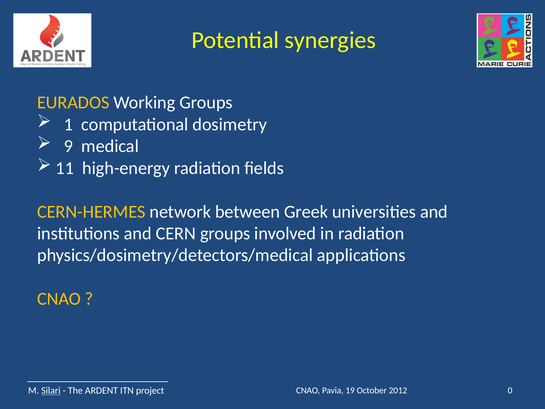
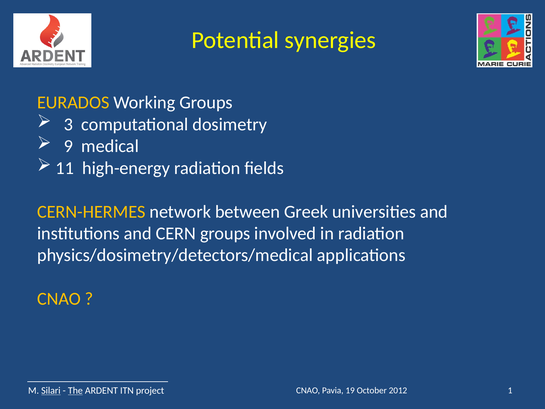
1: 1 -> 3
The underline: none -> present
0: 0 -> 1
